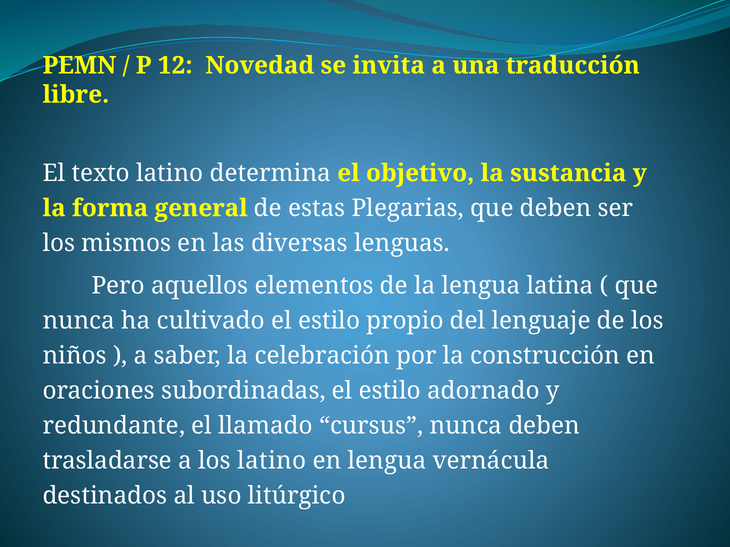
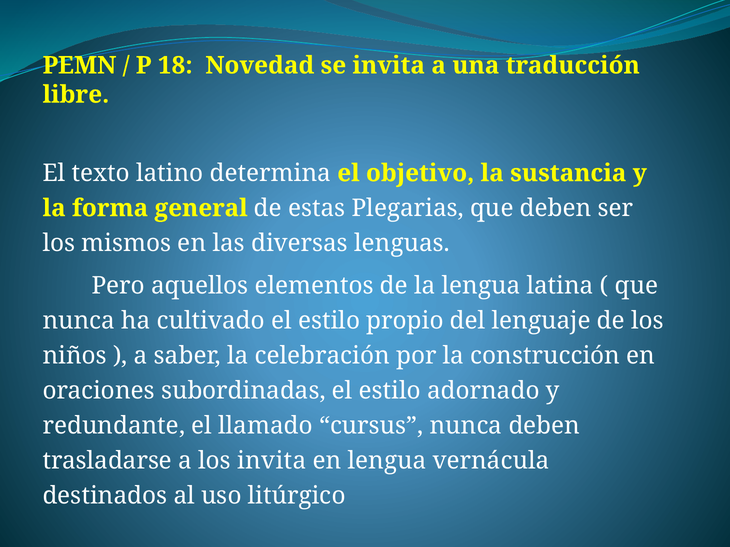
12: 12 -> 18
los latino: latino -> invita
